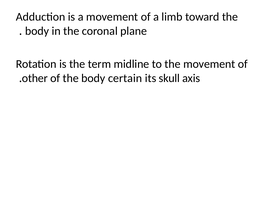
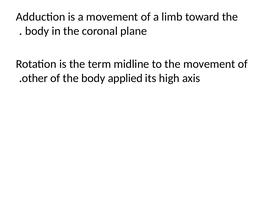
certain: certain -> applied
skull: skull -> high
